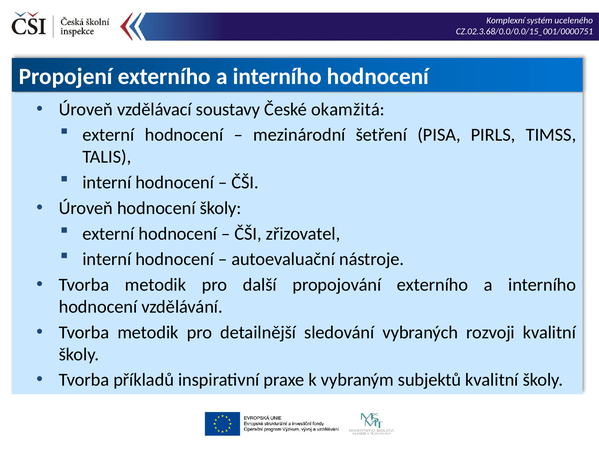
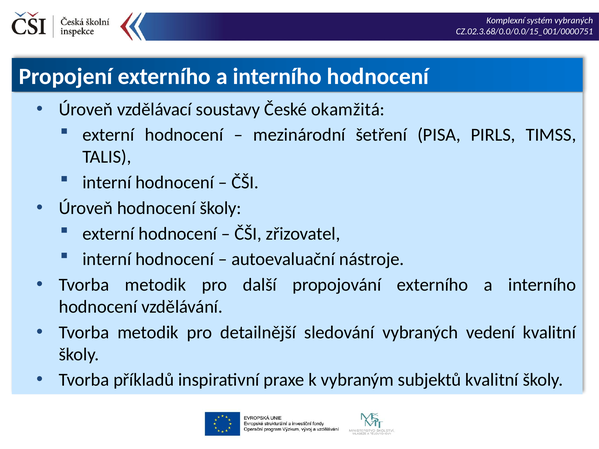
uceleného at (574, 20): uceleného -> vybraných
rozvoji: rozvoji -> vedení
